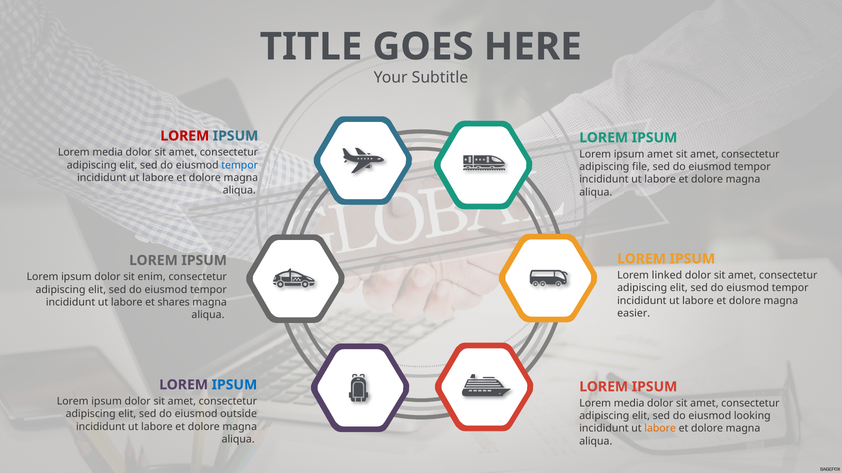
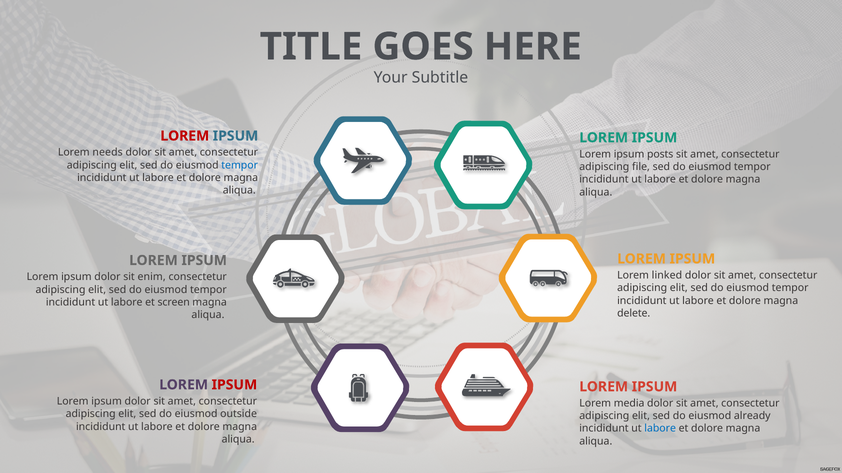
media at (108, 153): media -> needs
ipsum amet: amet -> posts
shares: shares -> screen
easier: easier -> delete
IPSUM at (234, 385) colour: blue -> red
looking: looking -> already
labore at (660, 429) colour: orange -> blue
